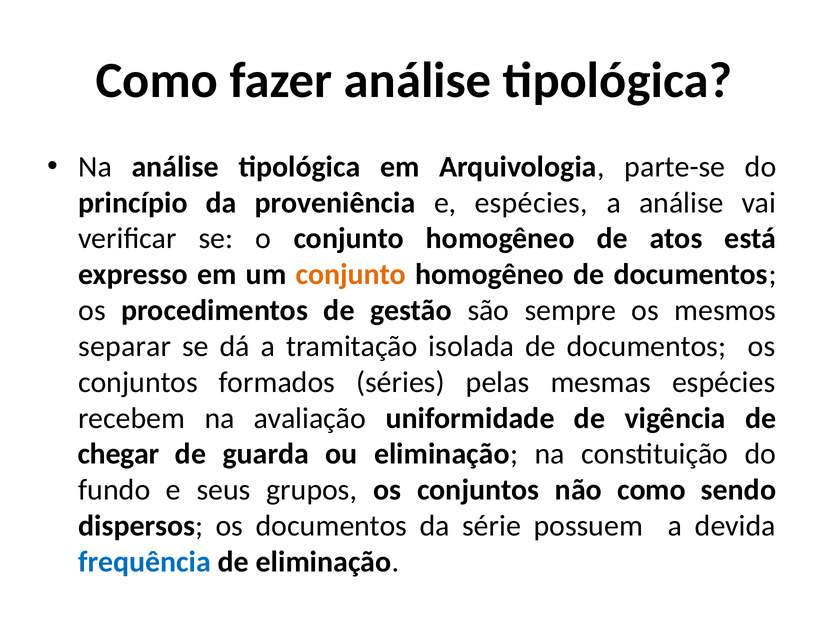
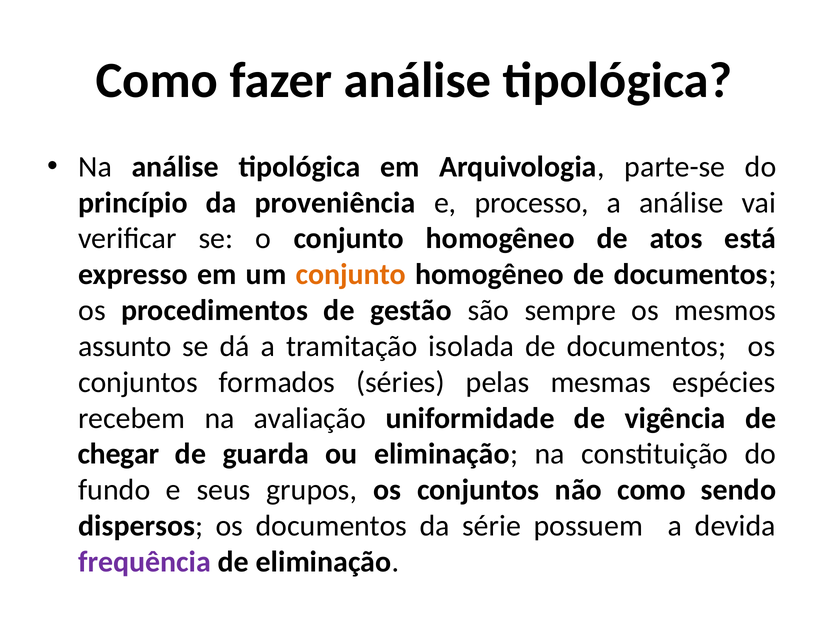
e espécies: espécies -> processo
separar: separar -> assunto
frequência colour: blue -> purple
